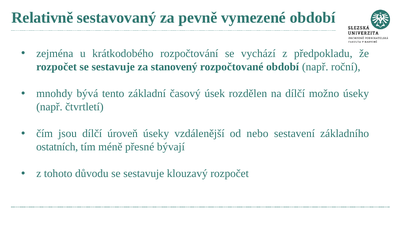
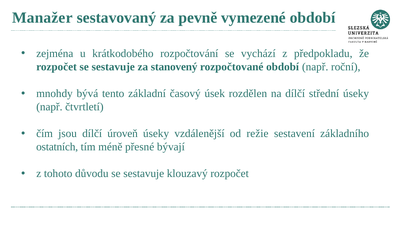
Relativně: Relativně -> Manažer
možno: možno -> střední
nebo: nebo -> režie
